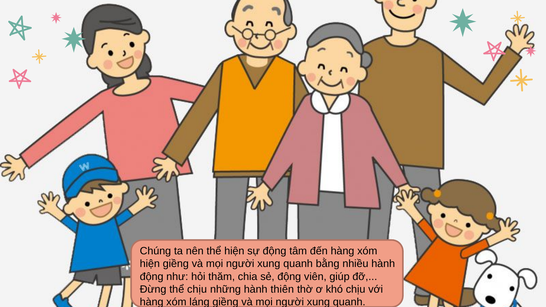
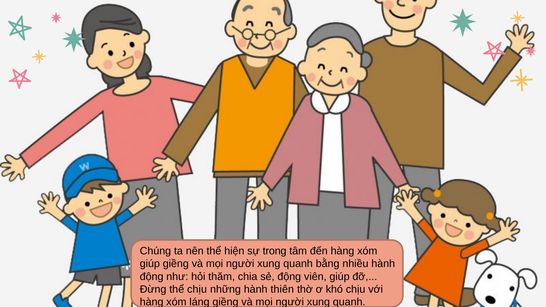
sự động: động -> trong
hiện at (150, 264): hiện -> giúp
